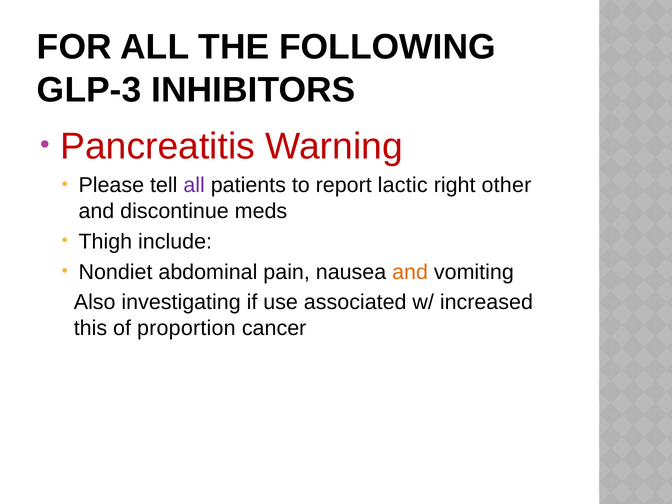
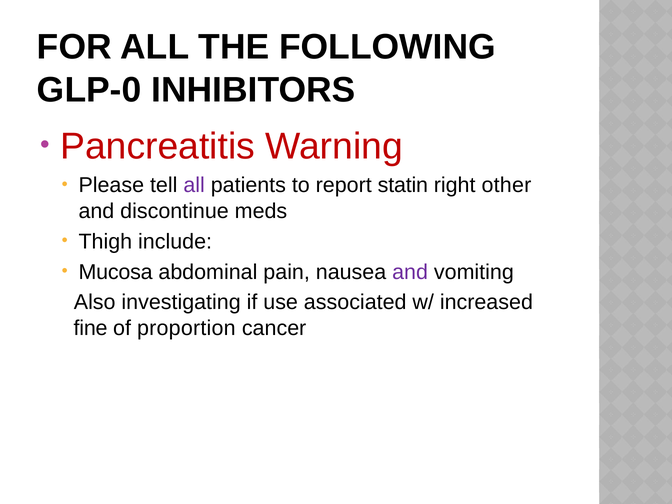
GLP-3: GLP-3 -> GLP-0
lactic: lactic -> statin
Nondiet: Nondiet -> Mucosa
and at (410, 272) colour: orange -> purple
this: this -> fine
